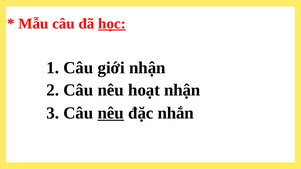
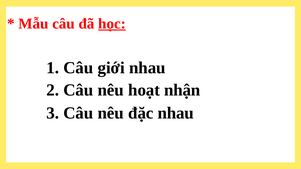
giới nhận: nhận -> nhau
nêu at (111, 113) underline: present -> none
đặc nhắn: nhắn -> nhau
